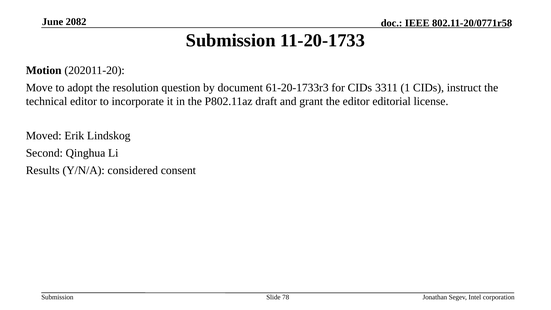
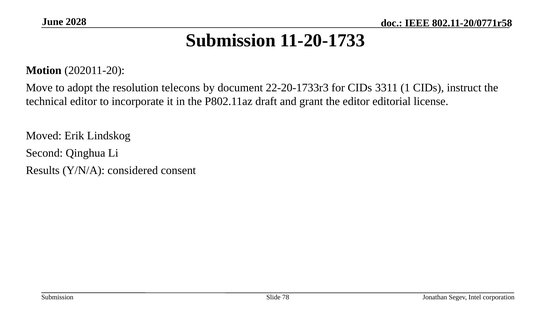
2082: 2082 -> 2028
question: question -> telecons
61-20-1733r3: 61-20-1733r3 -> 22-20-1733r3
